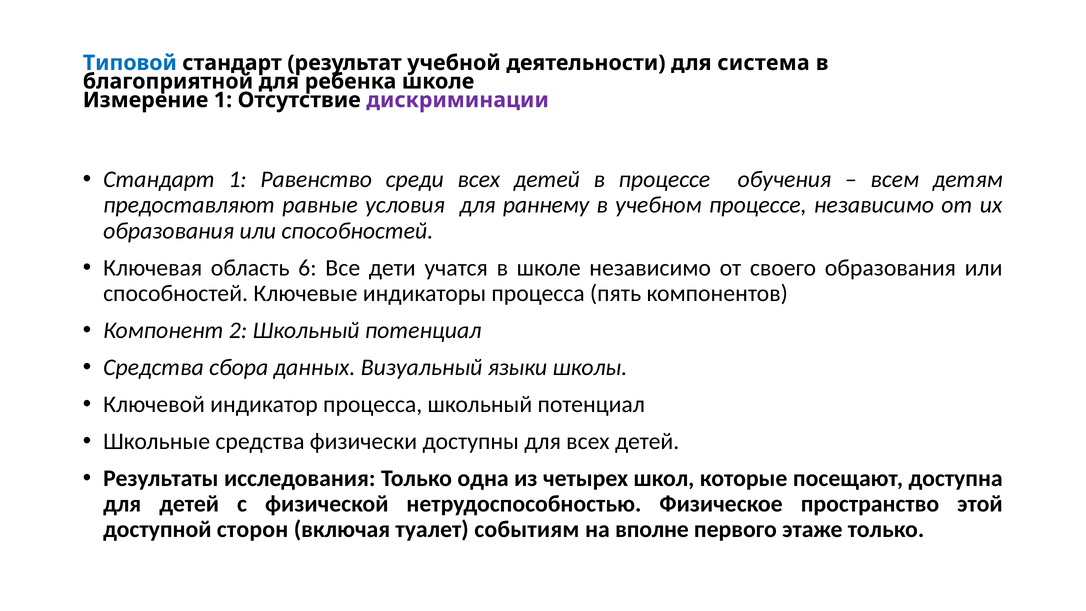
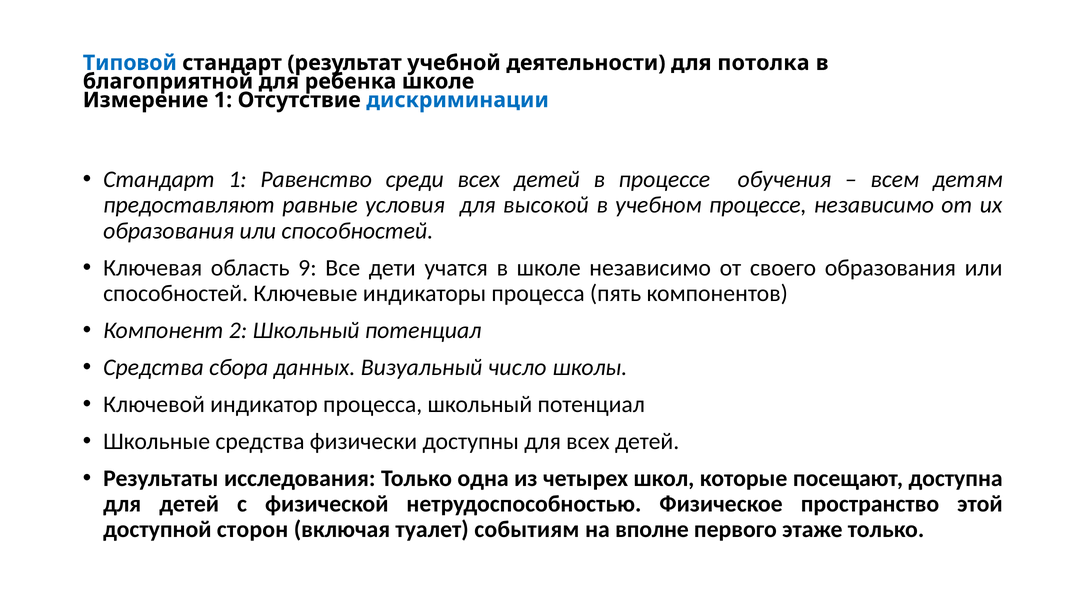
система: система -> потолка
дискриминации colour: purple -> blue
раннему: раннему -> высокой
6: 6 -> 9
языки: языки -> число
